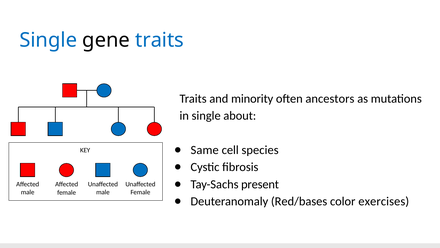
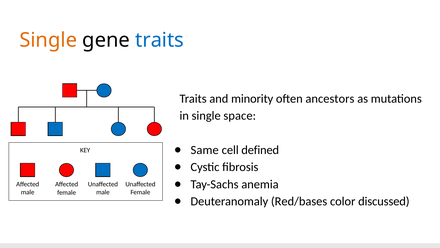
Single at (48, 40) colour: blue -> orange
about: about -> space
species: species -> defined
present: present -> anemia
exercises: exercises -> discussed
